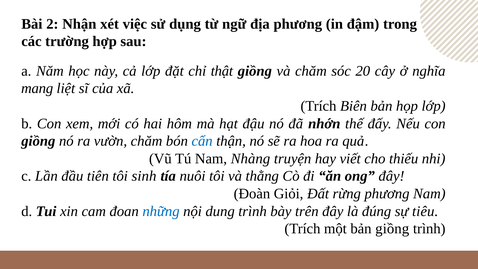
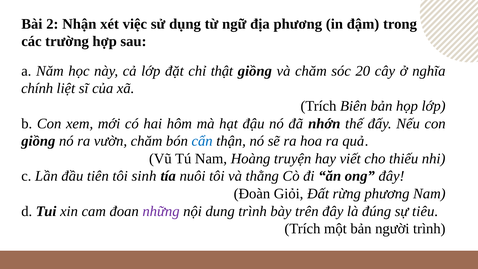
mang: mang -> chính
Nhàng: Nhàng -> Hoàng
những colour: blue -> purple
bản giồng: giồng -> người
